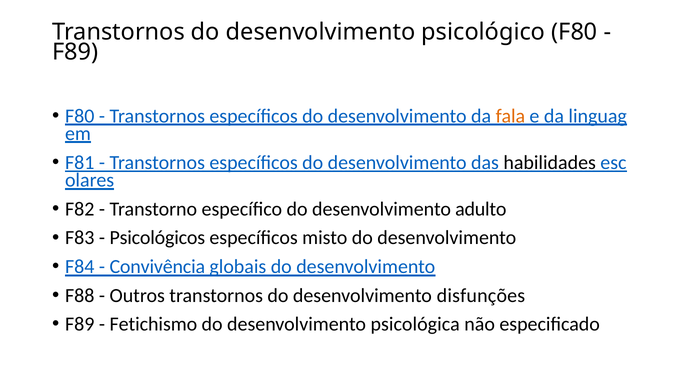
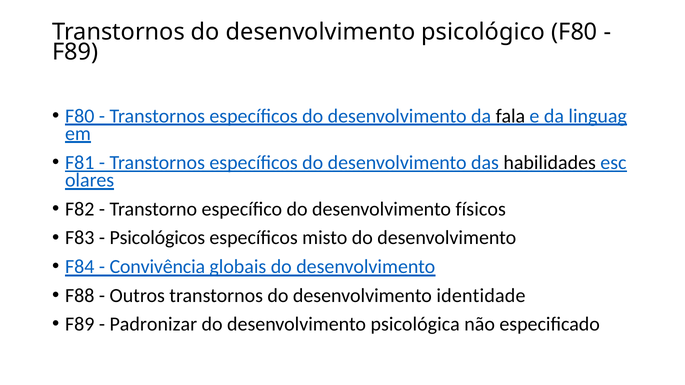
fala colour: orange -> black
adulto: adulto -> físicos
disfunções: disfunções -> identidade
Fetichismo: Fetichismo -> Padronizar
